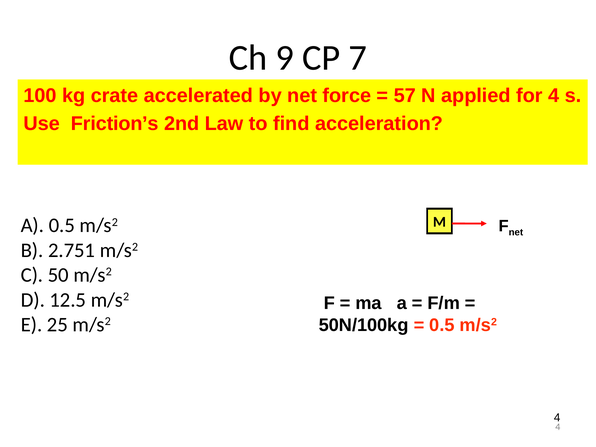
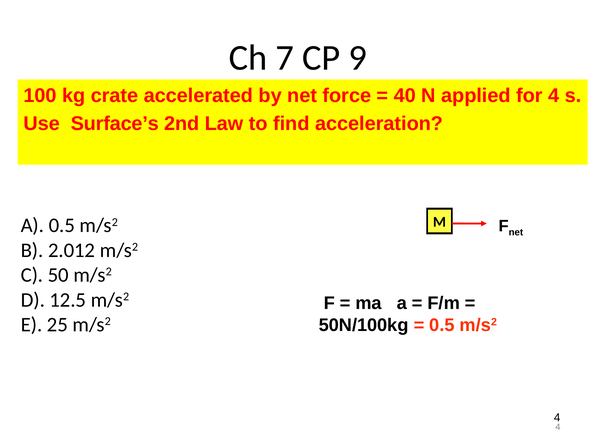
9: 9 -> 7
7: 7 -> 9
57: 57 -> 40
Friction’s: Friction’s -> Surface’s
2.751: 2.751 -> 2.012
